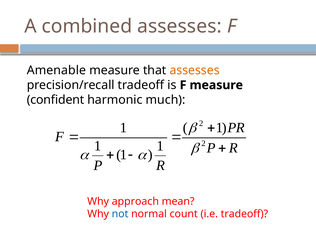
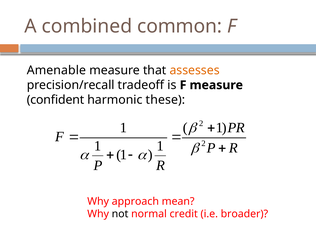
combined assesses: assesses -> common
much: much -> these
not colour: blue -> black
count: count -> credit
i.e tradeoff: tradeoff -> broader
